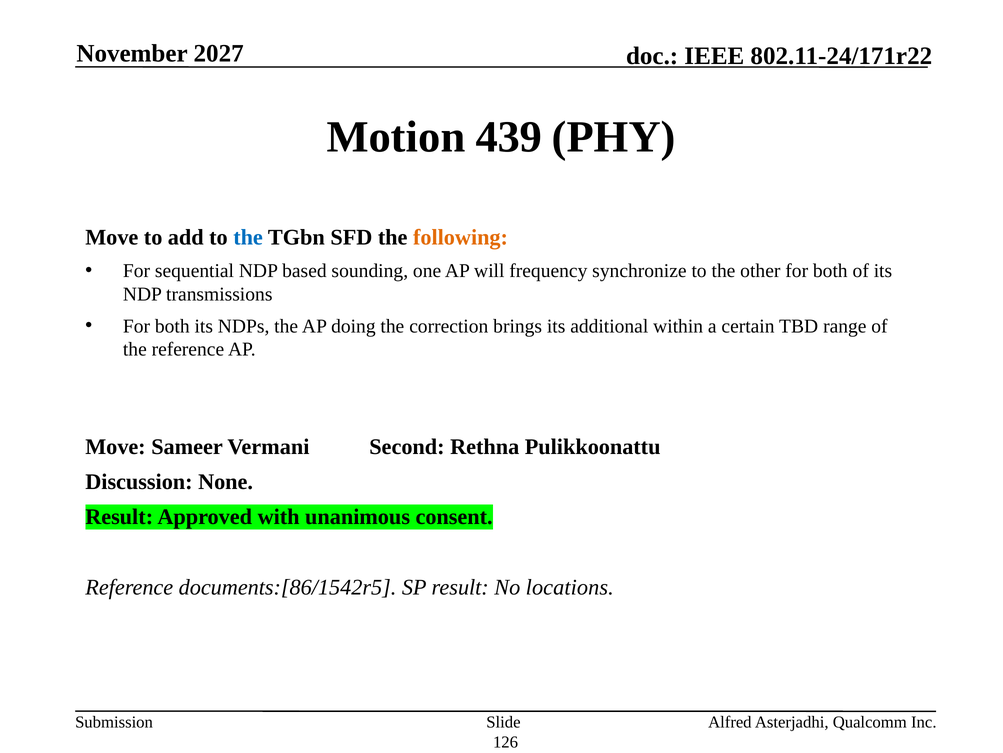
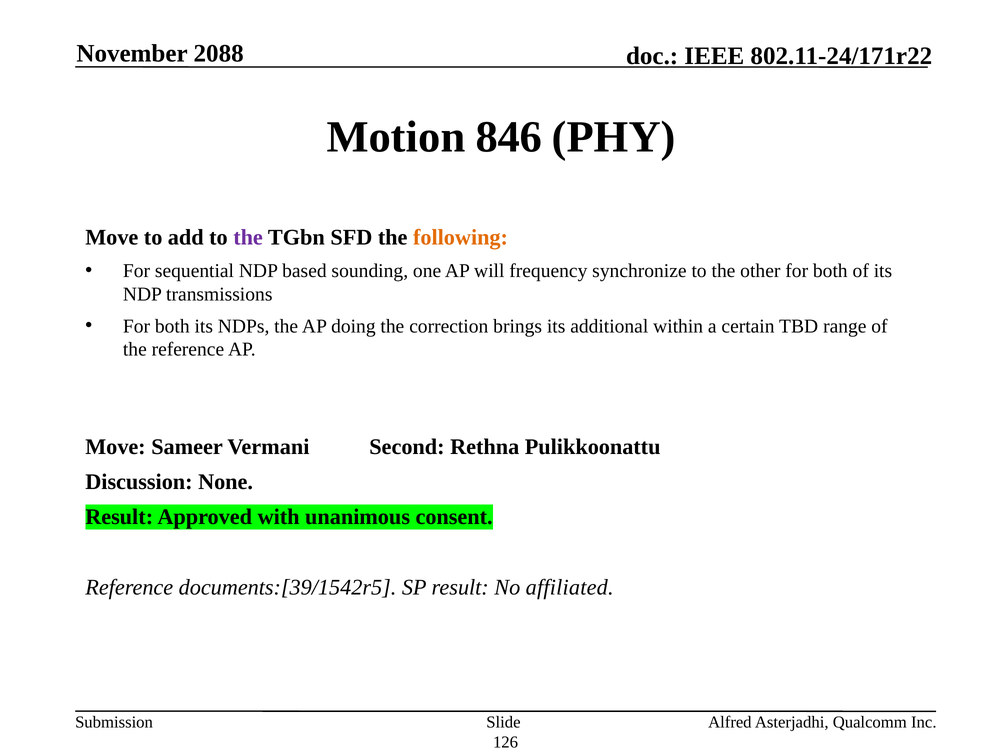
2027: 2027 -> 2088
439: 439 -> 846
the at (248, 237) colour: blue -> purple
documents:[86/1542r5: documents:[86/1542r5 -> documents:[39/1542r5
locations: locations -> affiliated
